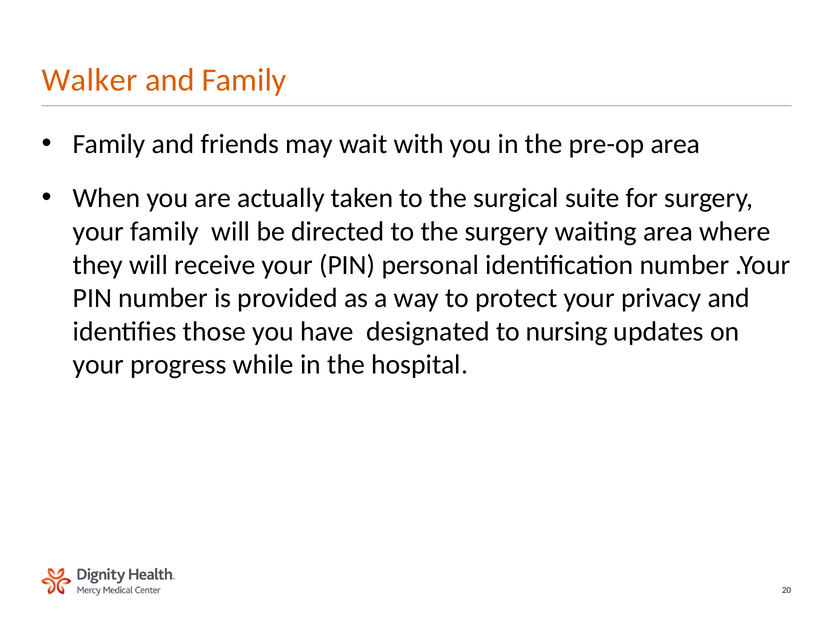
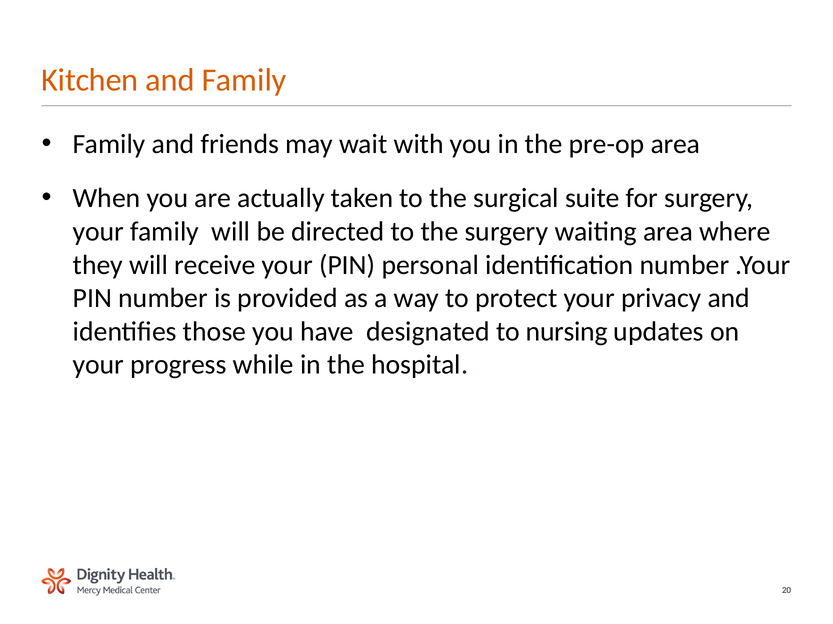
Walker: Walker -> Kitchen
